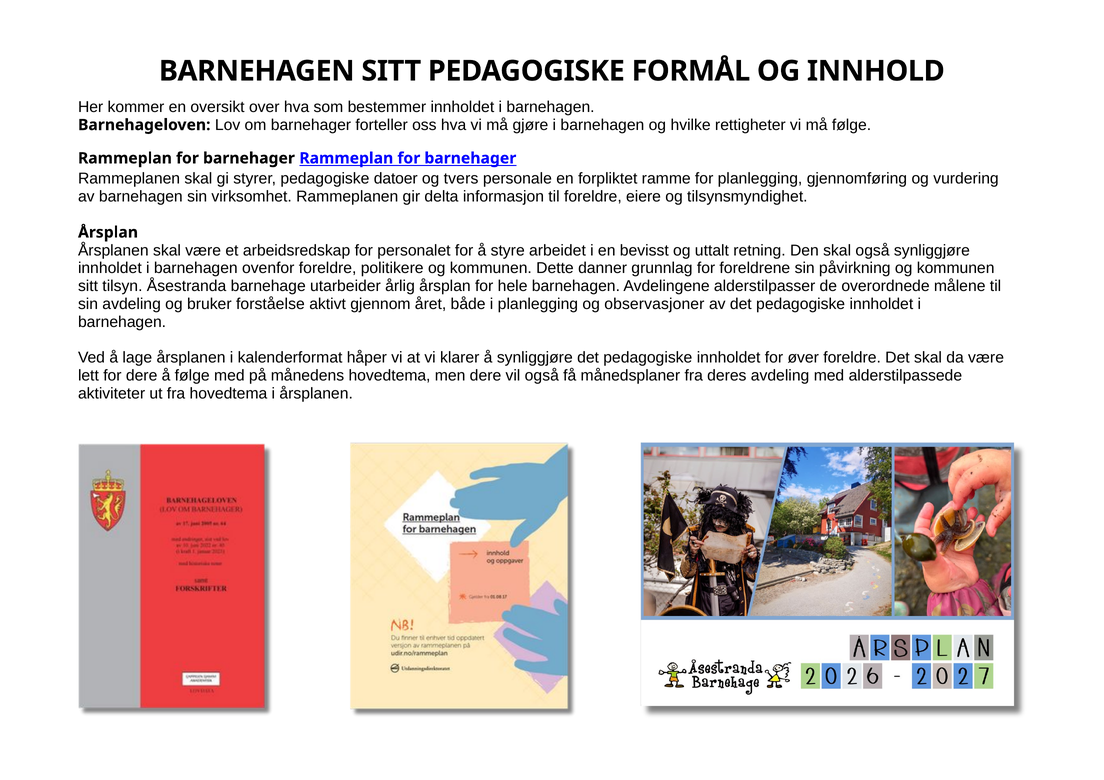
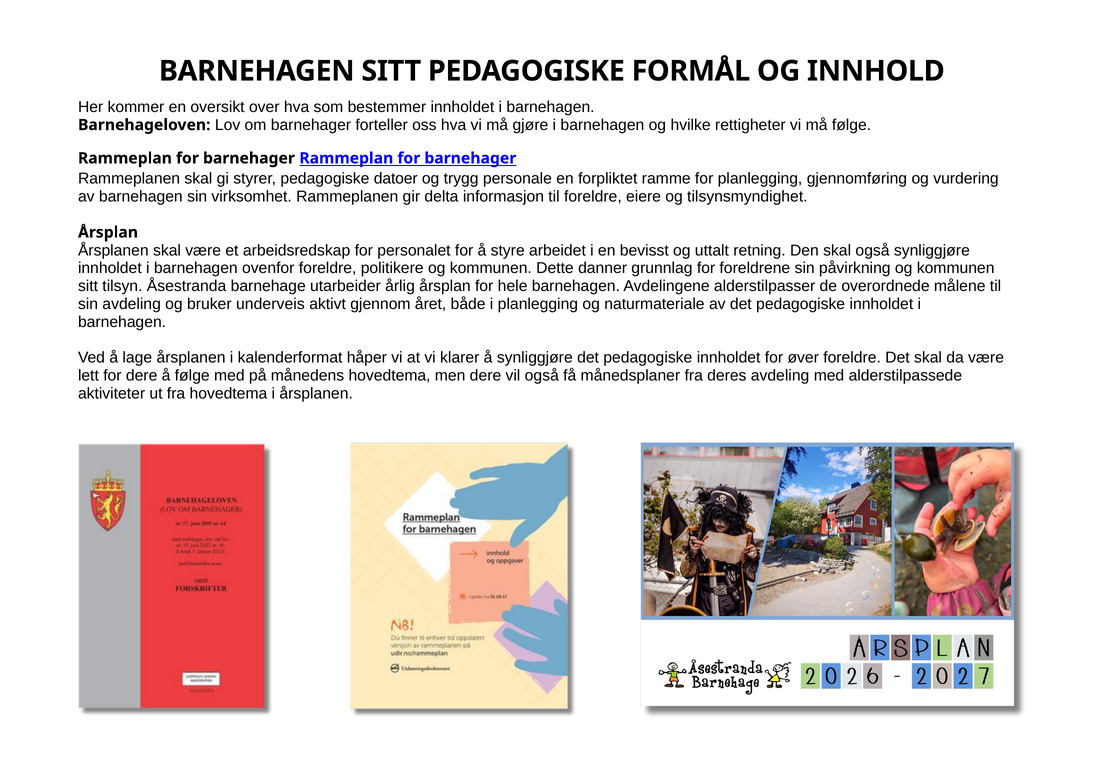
tvers: tvers -> trygg
forståelse: forståelse -> underveis
observasjoner: observasjoner -> naturmateriale
